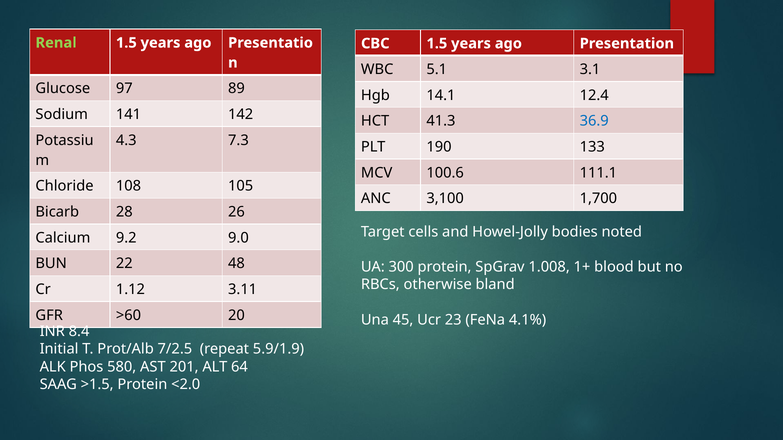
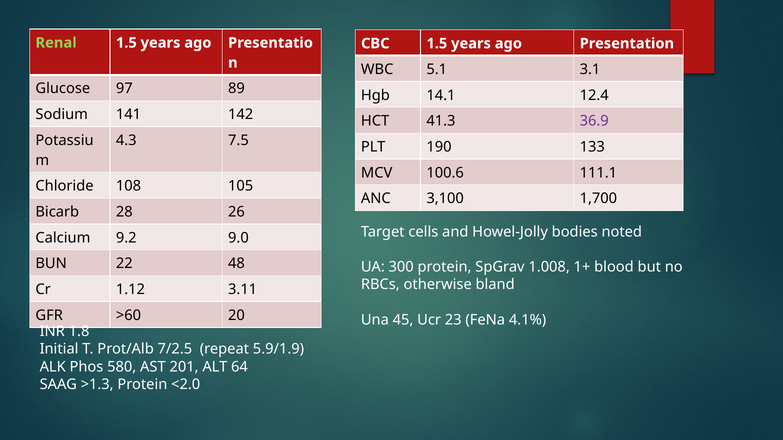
36.9 colour: blue -> purple
7.3: 7.3 -> 7.5
8.4: 8.4 -> 1.8
>1.5: >1.5 -> >1.3
